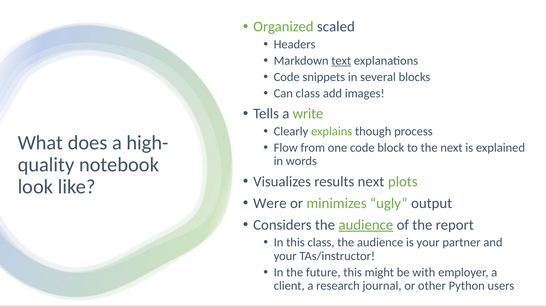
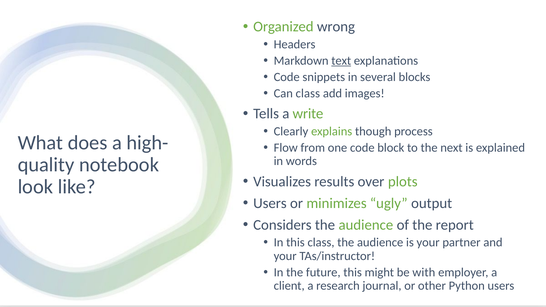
scaled: scaled -> wrong
results next: next -> over
Were at (270, 203): Were -> Users
audience at (366, 225) underline: present -> none
